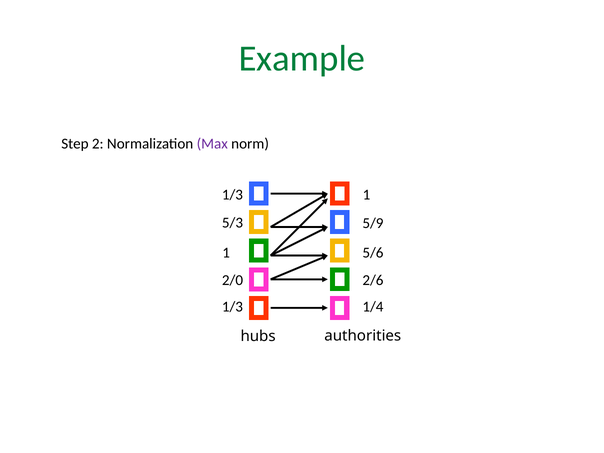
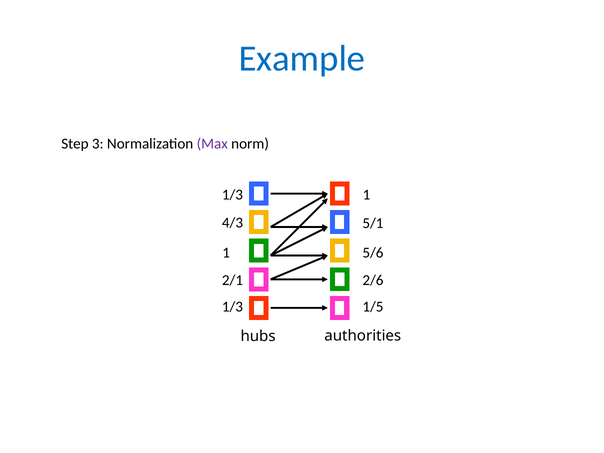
Example colour: green -> blue
2: 2 -> 3
5/3: 5/3 -> 4/3
5/9: 5/9 -> 5/1
2/0: 2/0 -> 2/1
1/4: 1/4 -> 1/5
